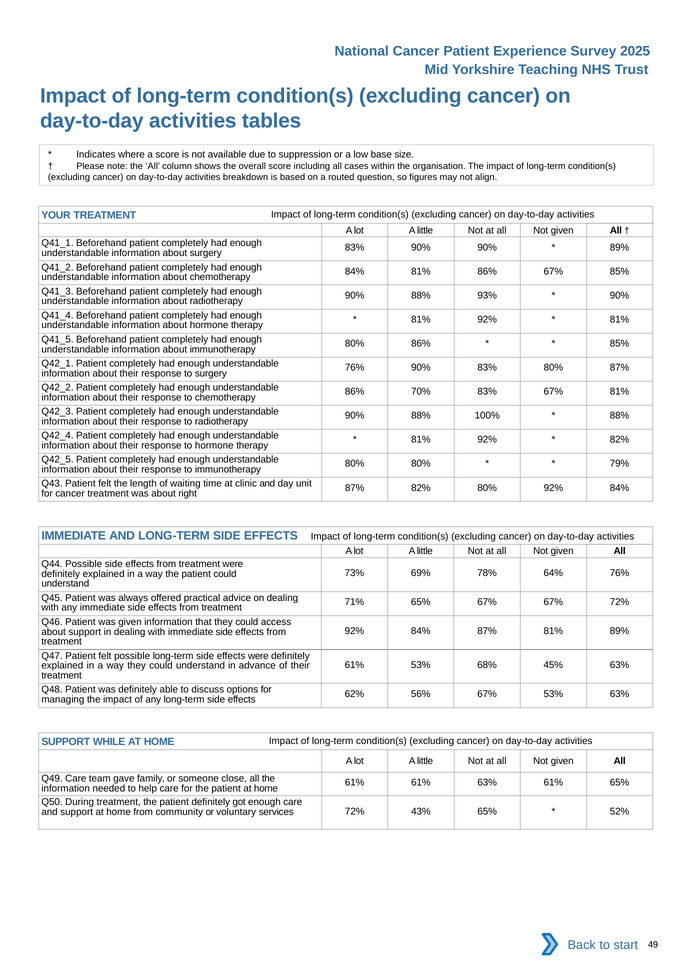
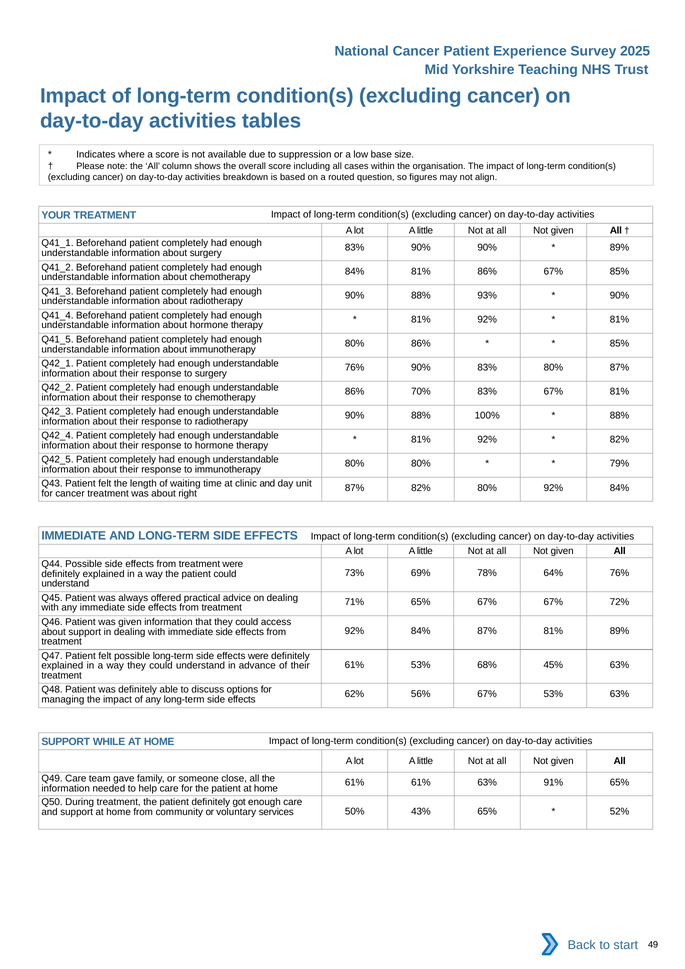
63% 61%: 61% -> 91%
services 72%: 72% -> 50%
